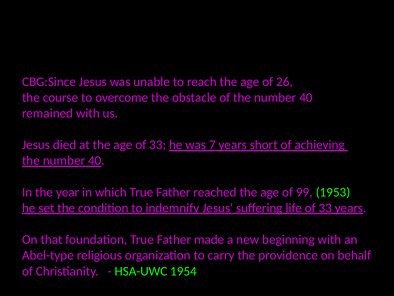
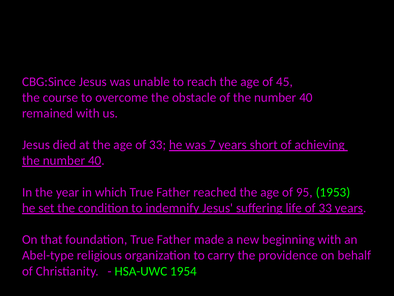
26: 26 -> 45
99: 99 -> 95
